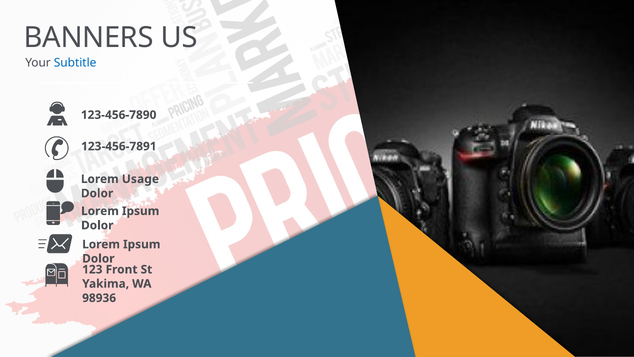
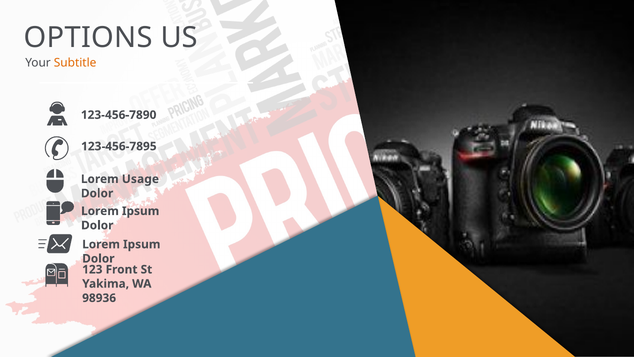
BANNERS: BANNERS -> OPTIONS
Subtitle colour: blue -> orange
123-456-7891: 123-456-7891 -> 123-456-7895
